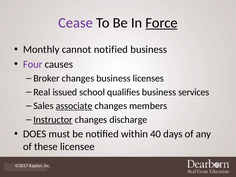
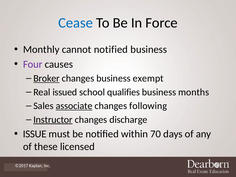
Cease colour: purple -> blue
Force underline: present -> none
Broker underline: none -> present
licenses: licenses -> exempt
services: services -> months
members: members -> following
DOES: DOES -> ISSUE
40: 40 -> 70
licensee: licensee -> licensed
